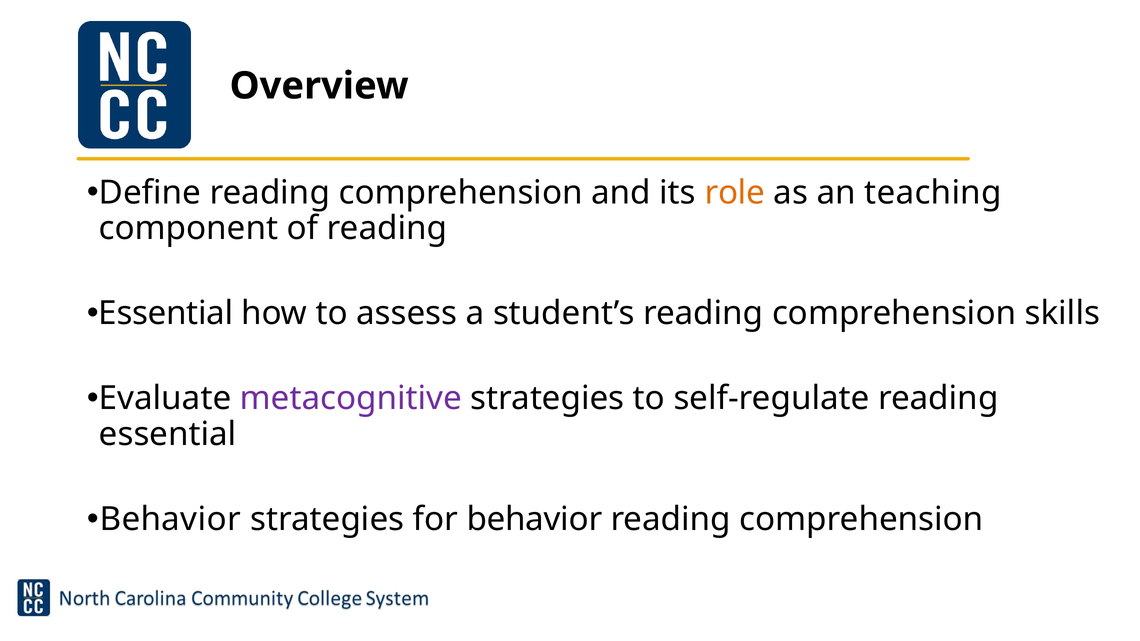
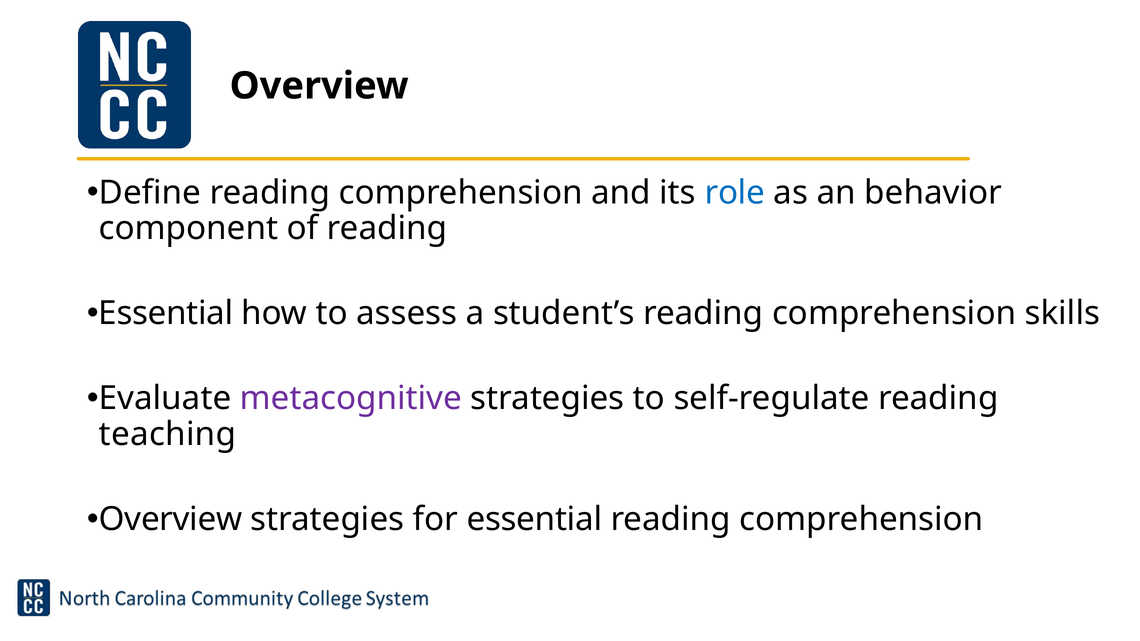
role colour: orange -> blue
teaching: teaching -> behavior
essential at (168, 434): essential -> teaching
Behavior at (170, 520): Behavior -> Overview
for behavior: behavior -> essential
